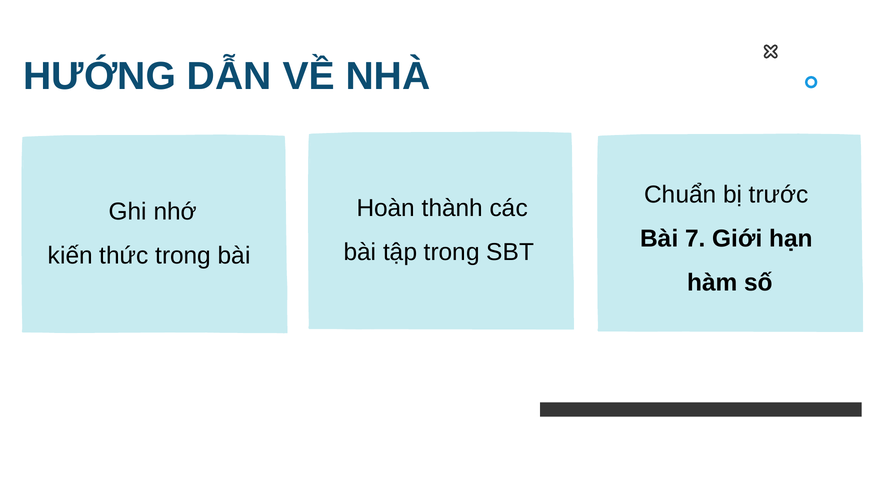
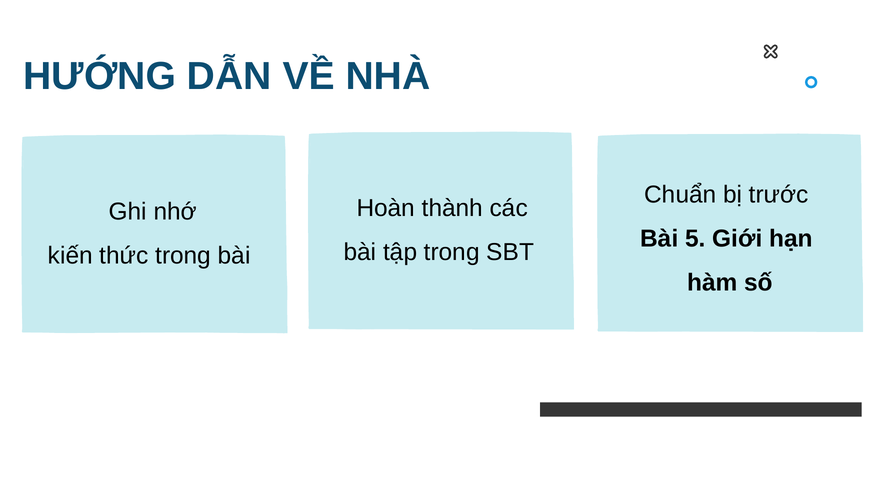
7: 7 -> 5
